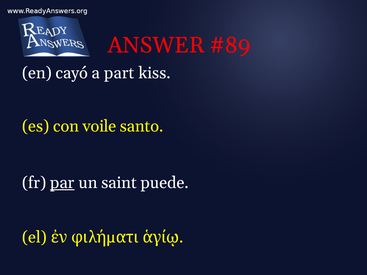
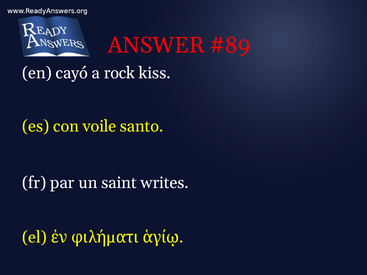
part: part -> rock
par underline: present -> none
puede: puede -> writes
